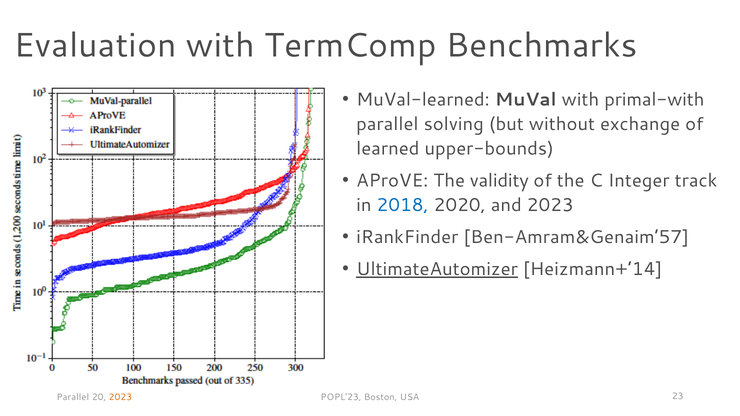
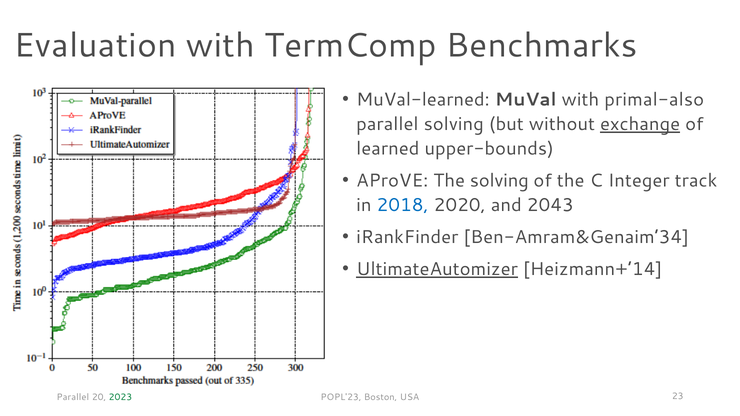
primal-with: primal-with -> primal-also
exchange underline: none -> present
The validity: validity -> solving
and 2023: 2023 -> 2043
Ben-Amram&Genaim’57: Ben-Amram&Genaim’57 -> Ben-Amram&Genaim’34
2023 at (120, 398) colour: orange -> green
